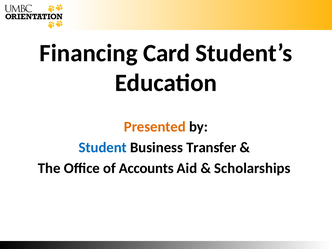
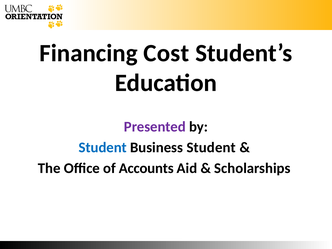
Card: Card -> Cost
Presented colour: orange -> purple
Business Transfer: Transfer -> Student
